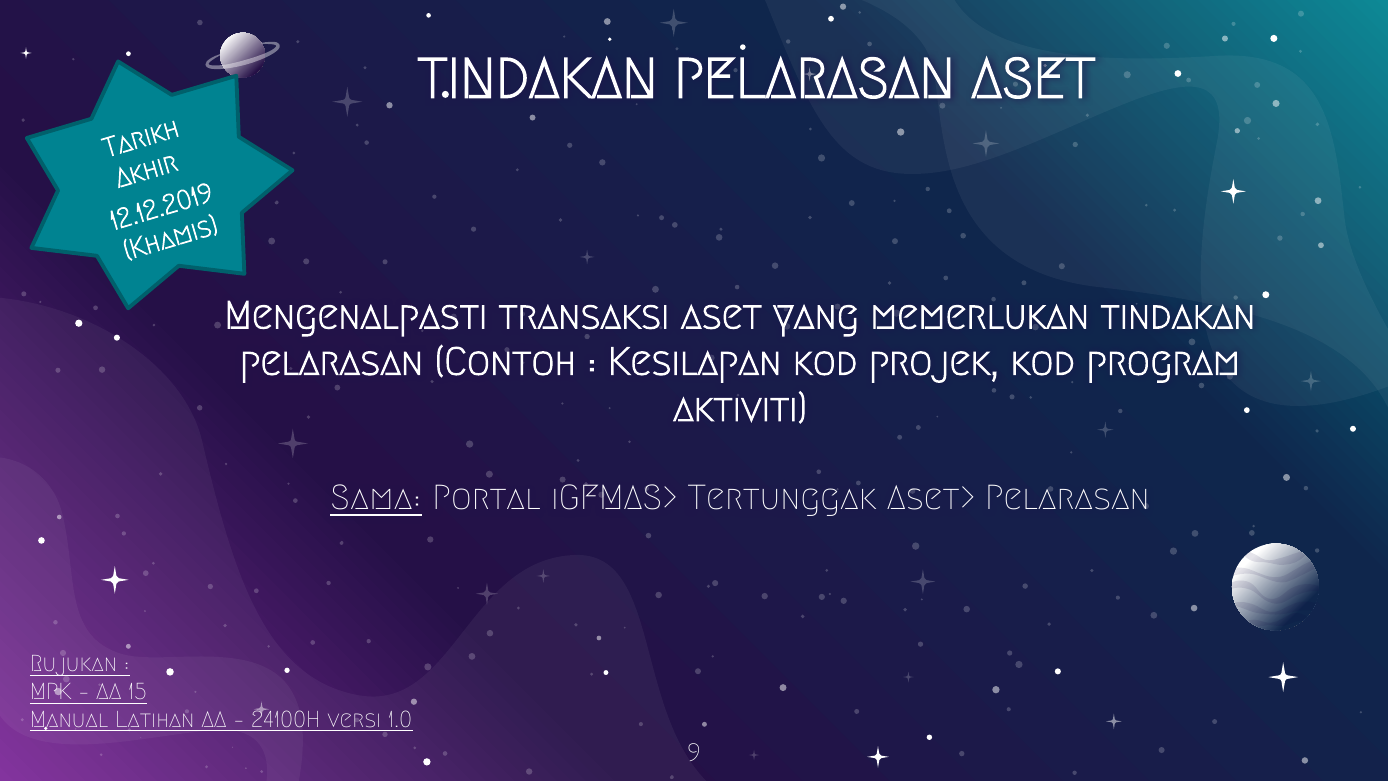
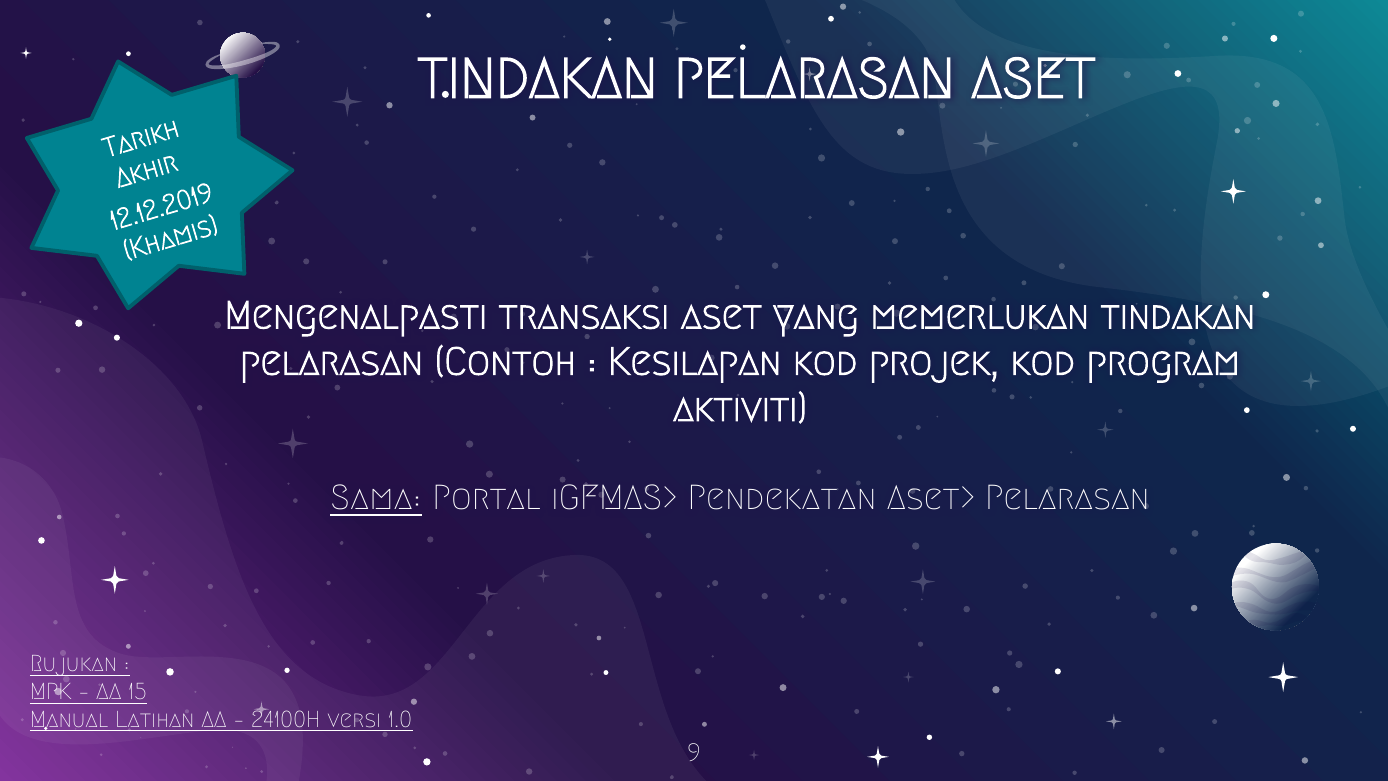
Tertunggak: Tertunggak -> Pendekatan
